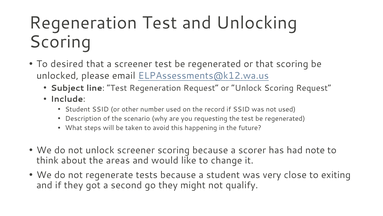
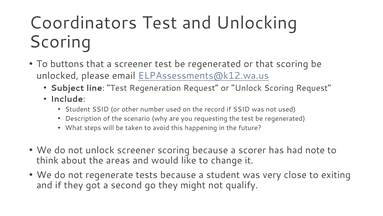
Regeneration at (83, 23): Regeneration -> Coordinators
desired: desired -> buttons
